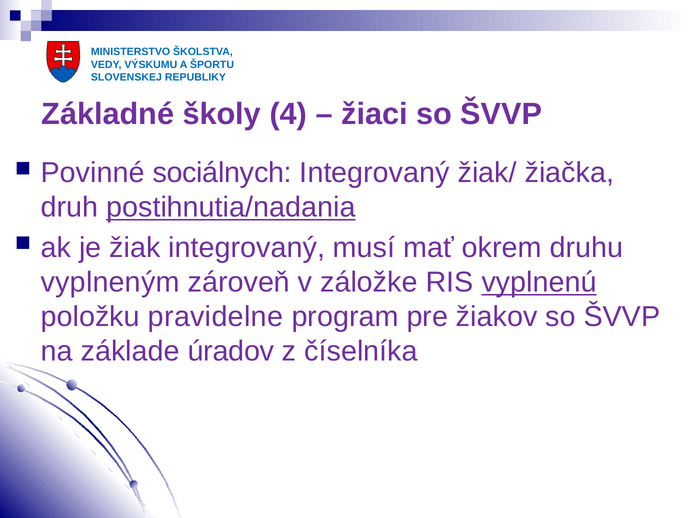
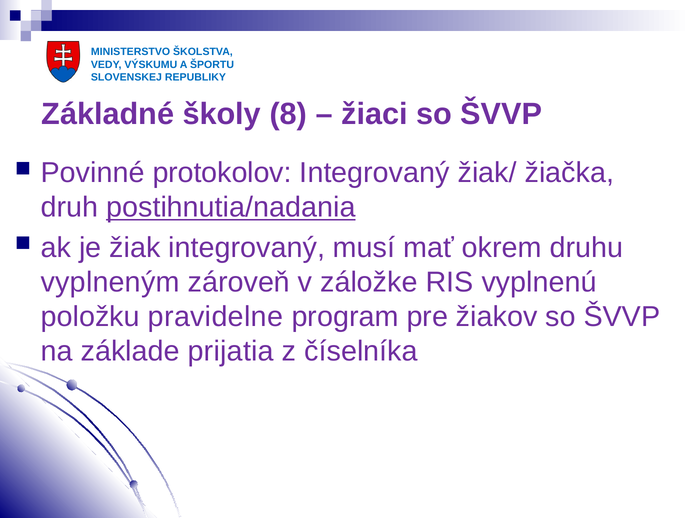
4: 4 -> 8
sociálnych: sociálnych -> protokolov
vyplnenú underline: present -> none
úradov: úradov -> prijatia
